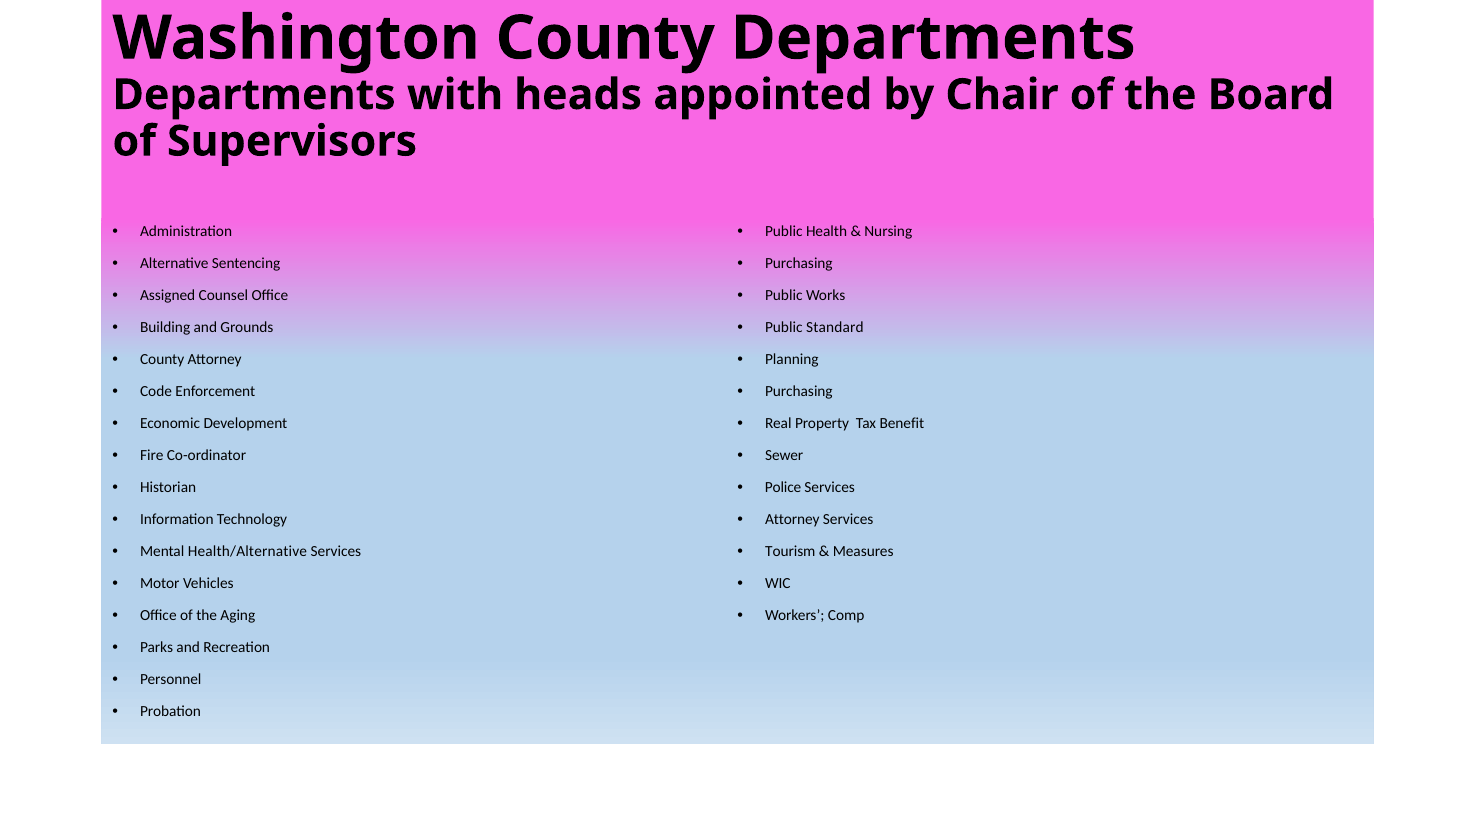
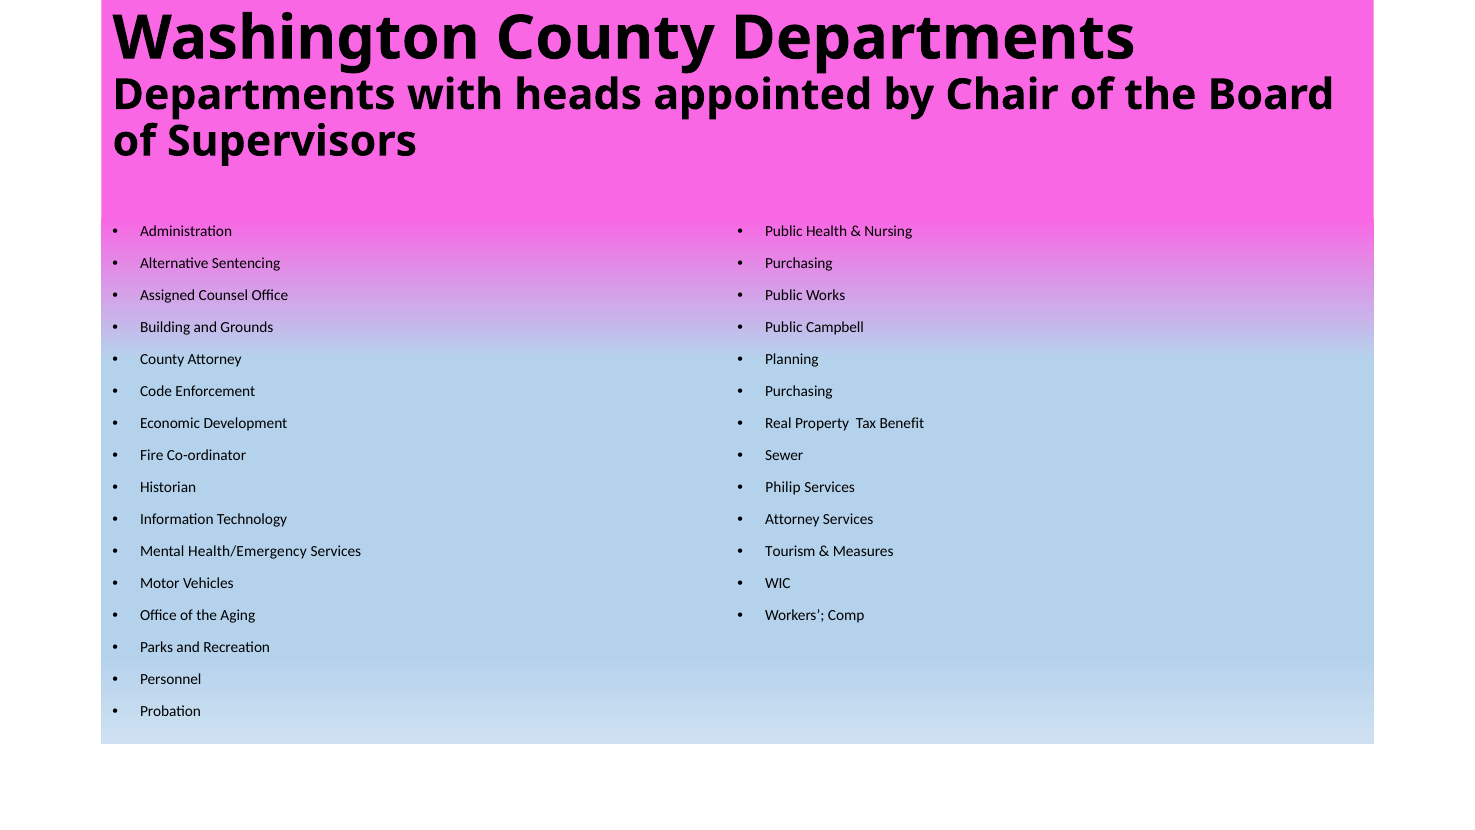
Standard: Standard -> Campbell
Police: Police -> Philip
Health/Alternative: Health/Alternative -> Health/Emergency
